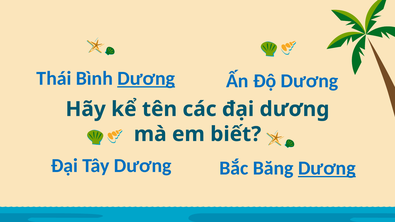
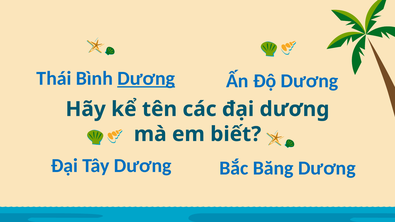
Dương at (327, 168) underline: present -> none
